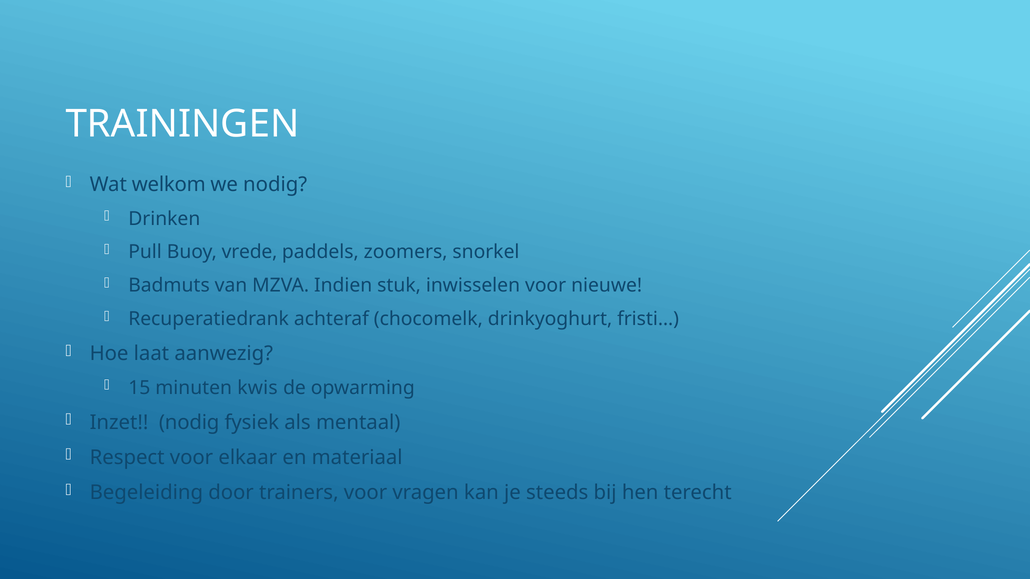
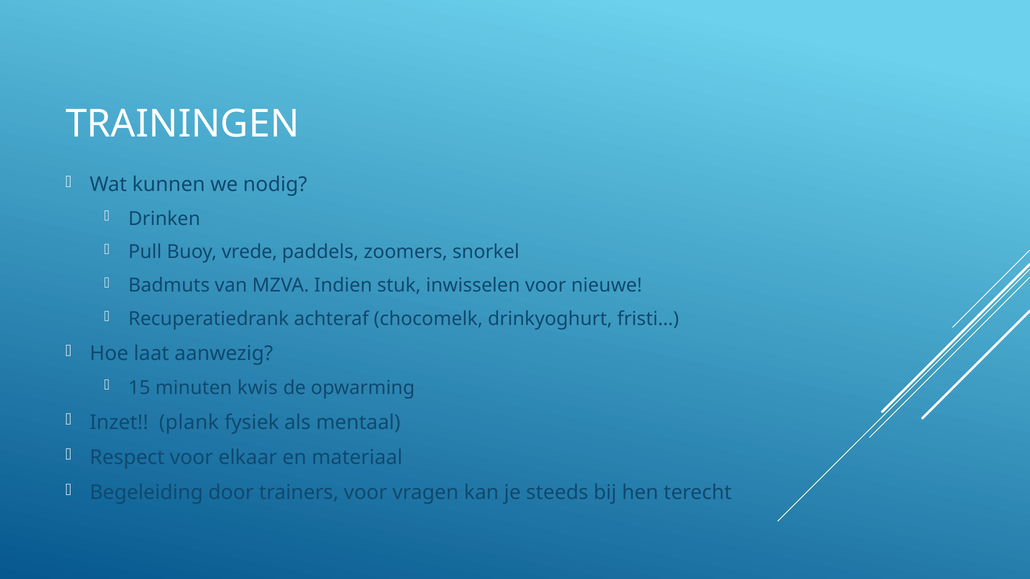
welkom: welkom -> kunnen
Inzet nodig: nodig -> plank
